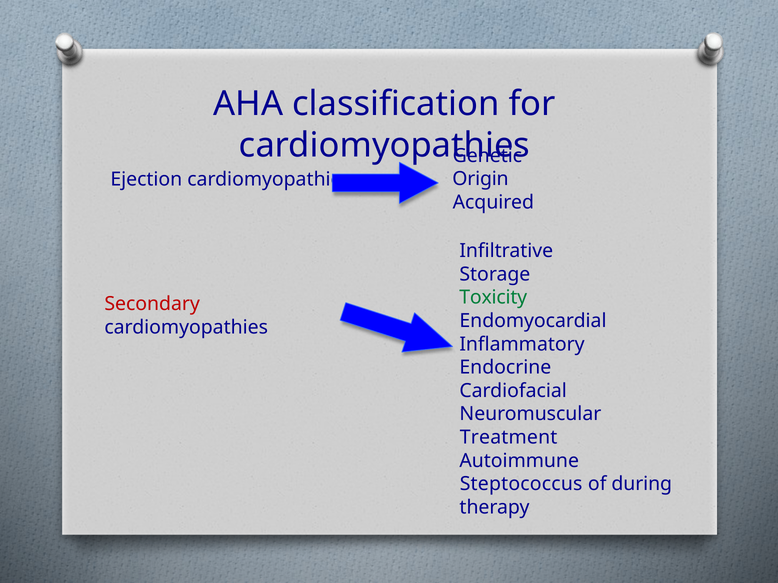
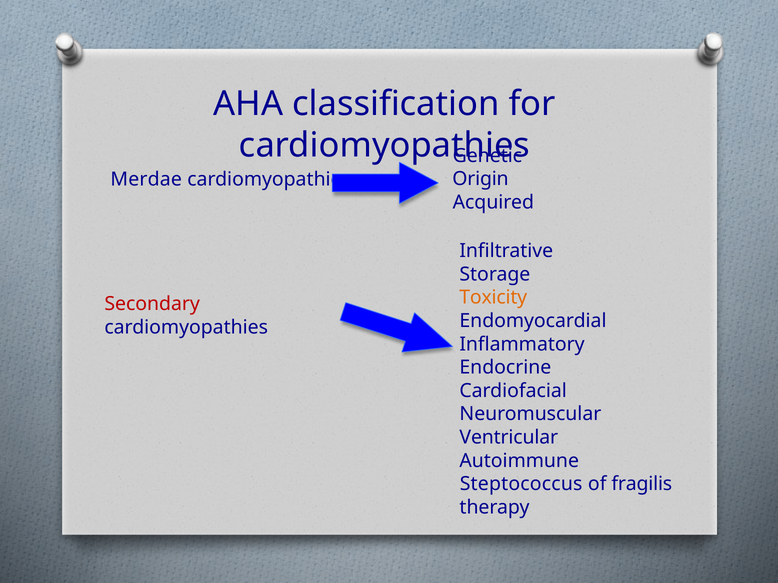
Ejection: Ejection -> Merdae
Toxicity colour: green -> orange
Treatment: Treatment -> Ventricular
during: during -> fragilis
